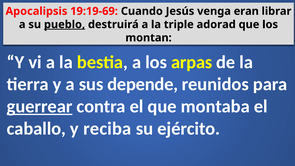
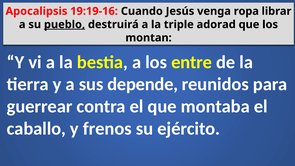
19:19-69: 19:19-69 -> 19:19-16
eran: eran -> ropa
arpas: arpas -> entre
guerrear underline: present -> none
reciba: reciba -> frenos
